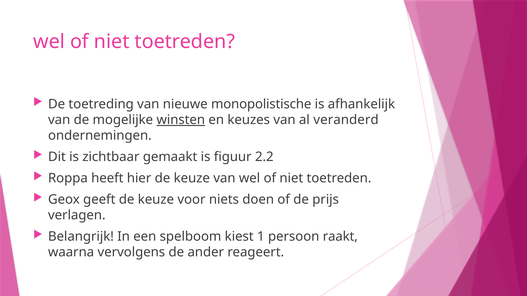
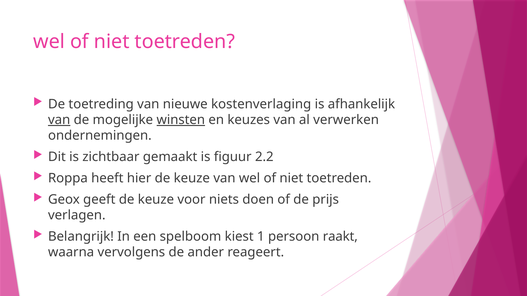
monopolistische: monopolistische -> kostenverlaging
van at (59, 120) underline: none -> present
veranderd: veranderd -> verwerken
